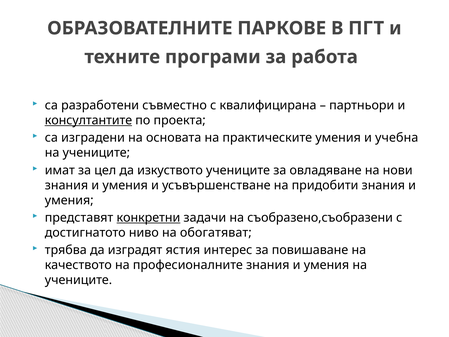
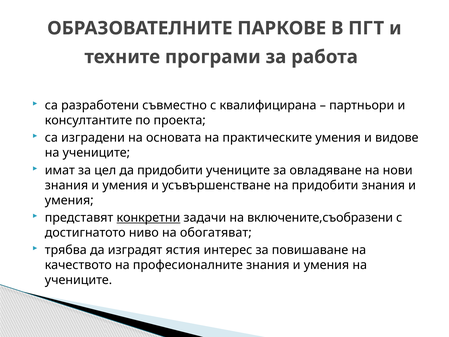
консултантите underline: present -> none
учебна: учебна -> видове
да изкуството: изкуството -> придобити
съобразено,съобразени: съобразено,съобразени -> включените,съобразени
